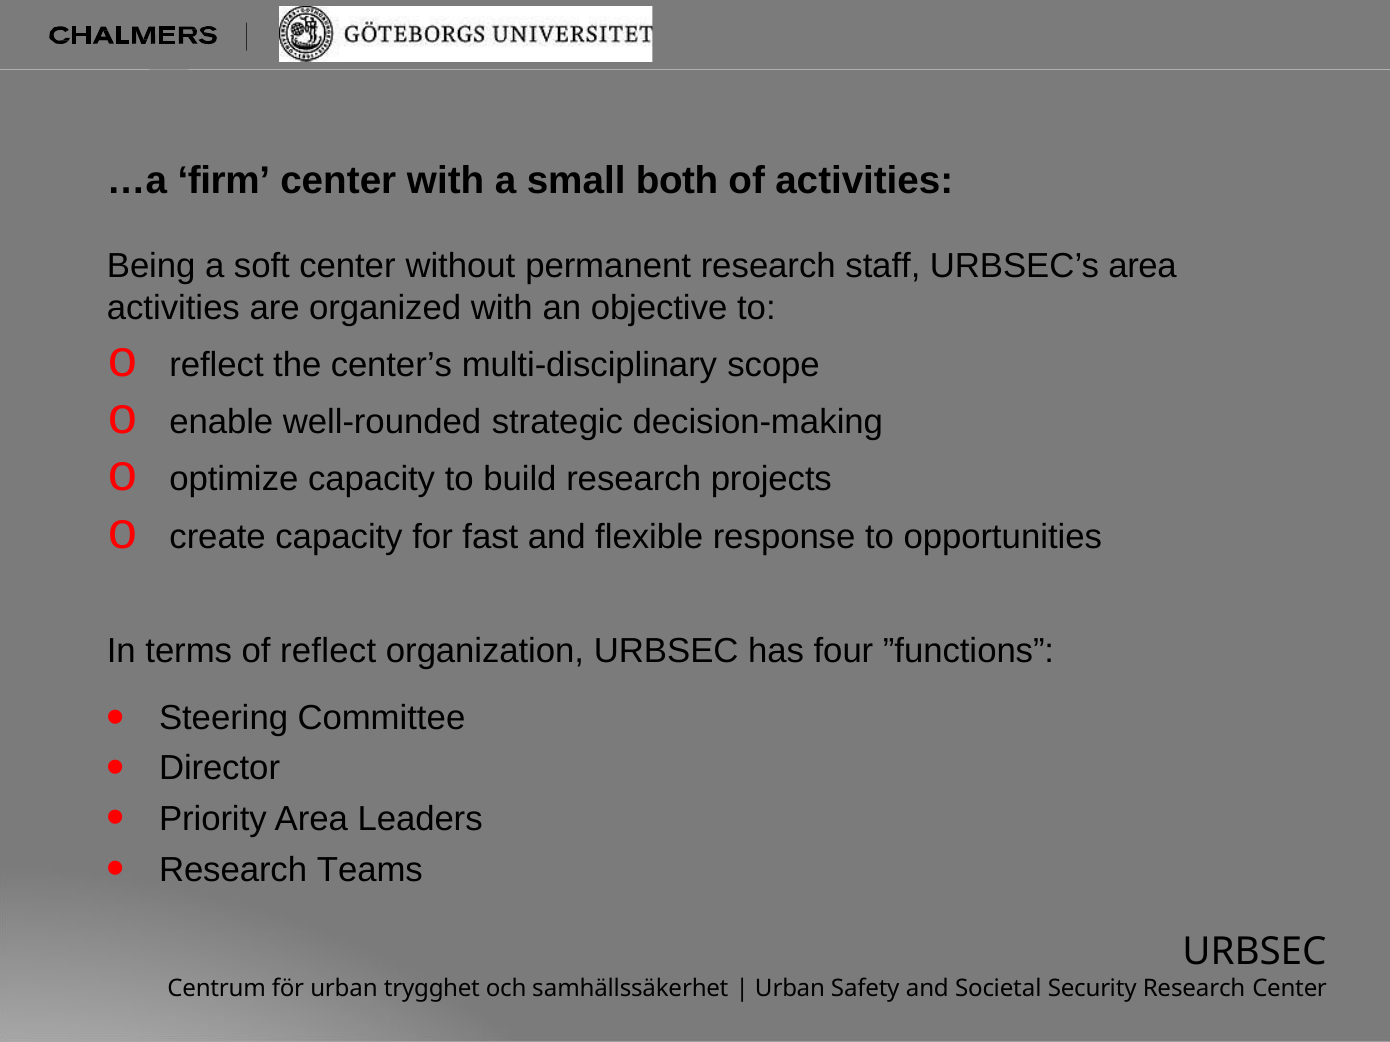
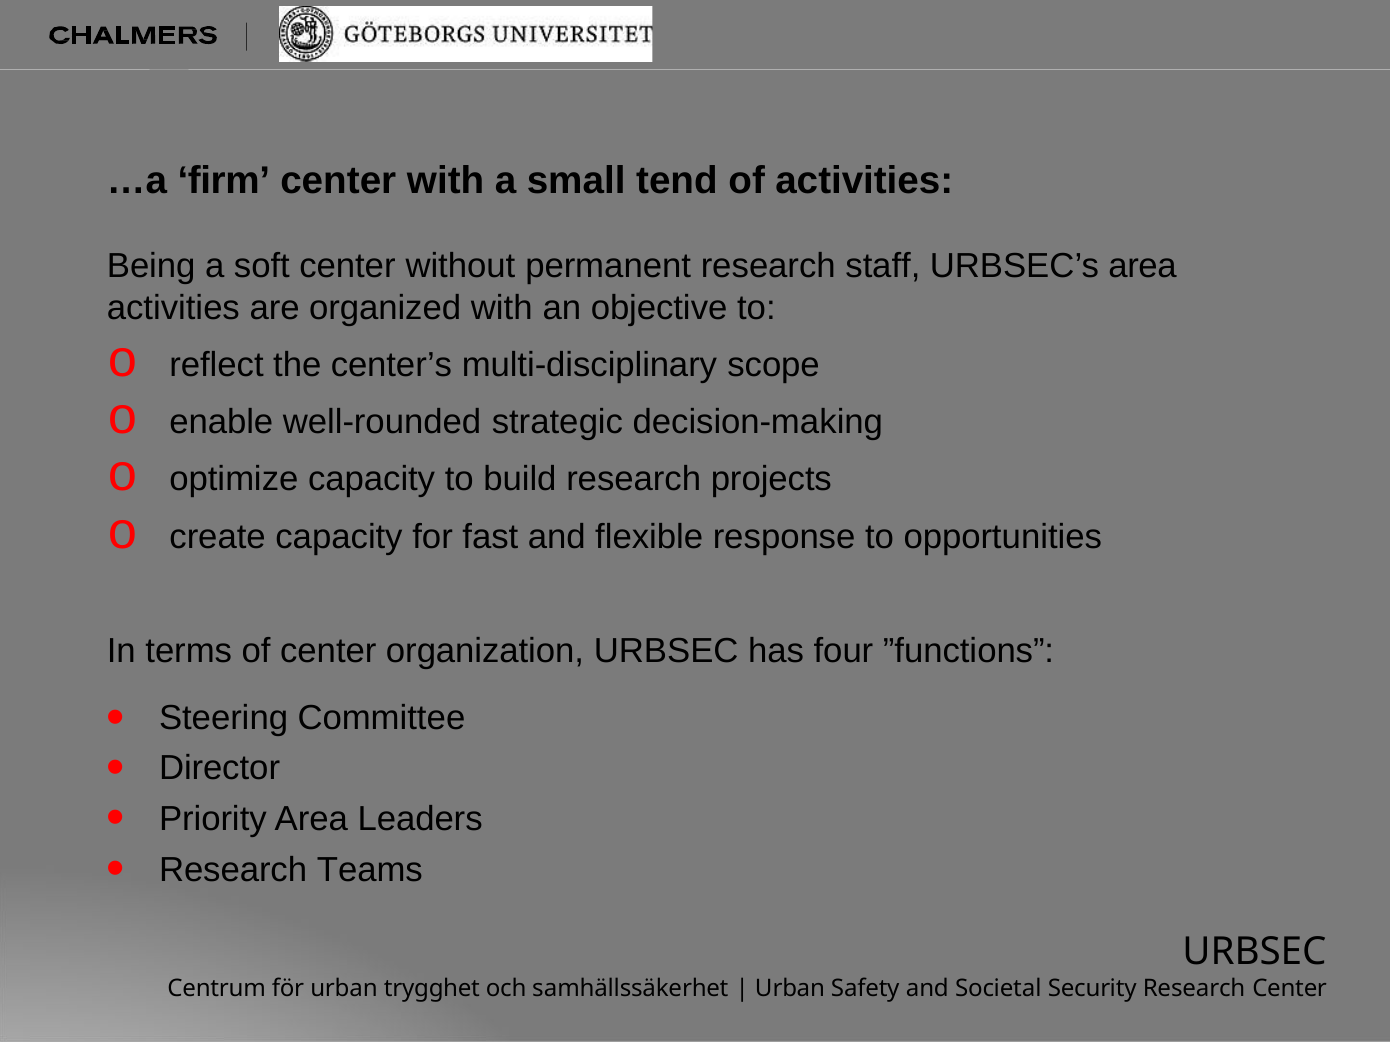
both: both -> tend
of reflect: reflect -> center
